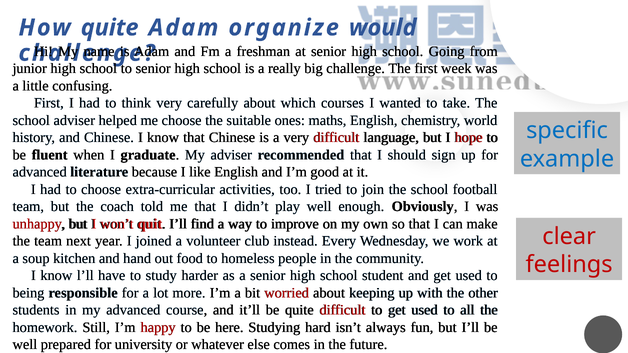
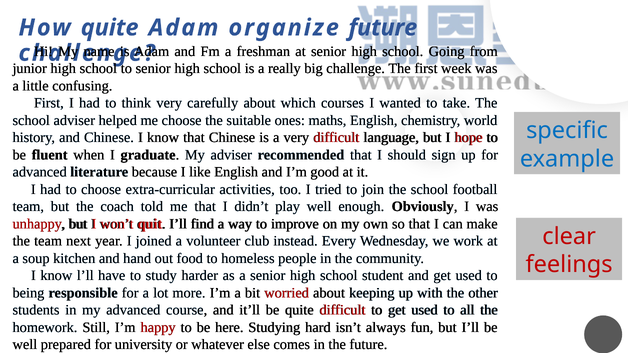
organize would: would -> future
